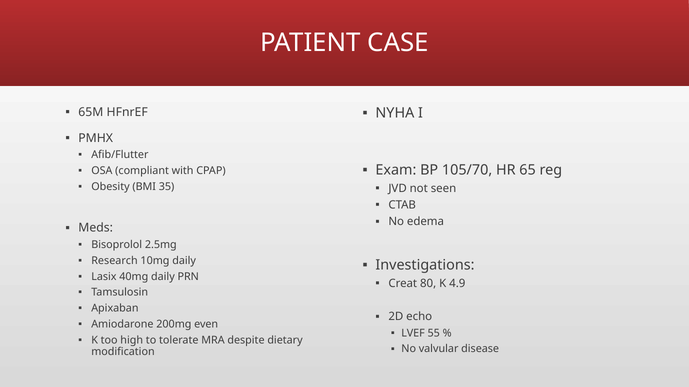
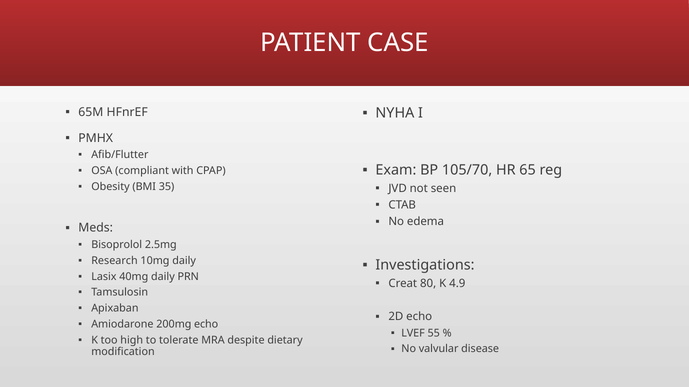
200mg even: even -> echo
